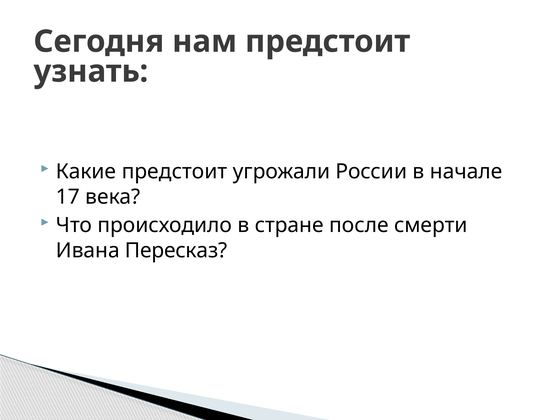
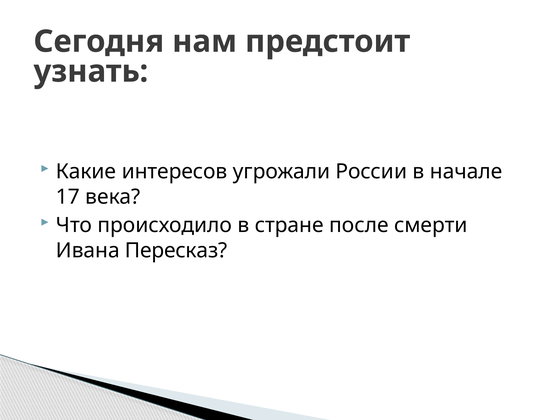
Какие предстоит: предстоит -> интересов
